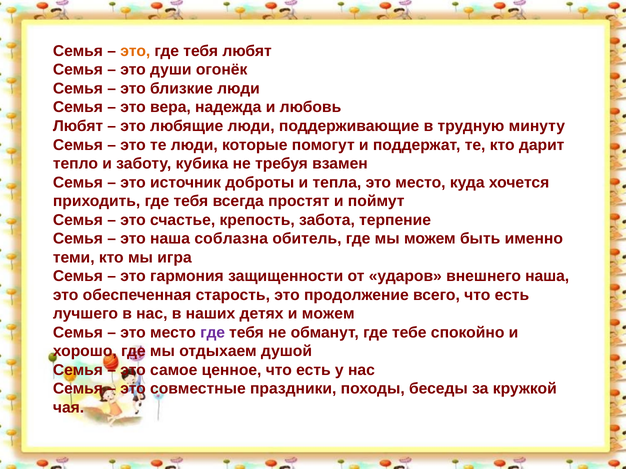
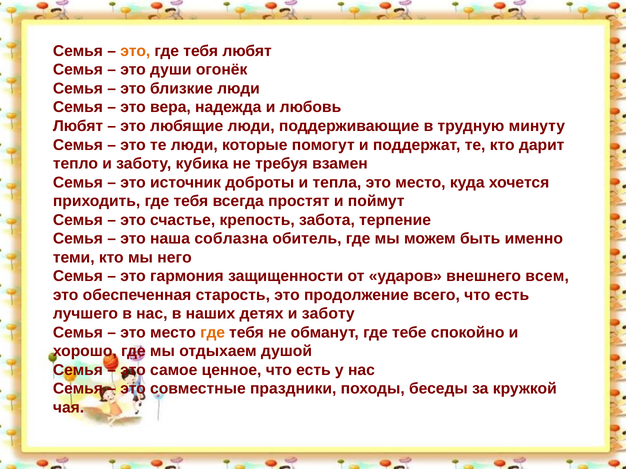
игра: игра -> него
внешнего наша: наша -> всем
детях и можем: можем -> заботу
где at (213, 333) colour: purple -> orange
